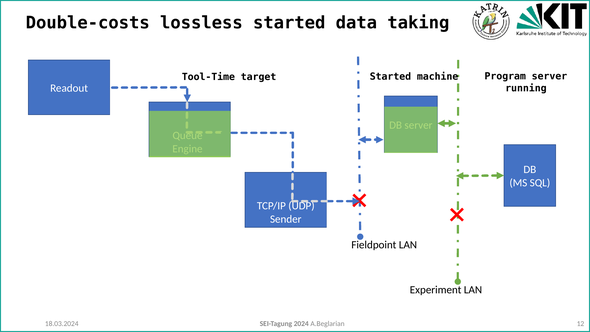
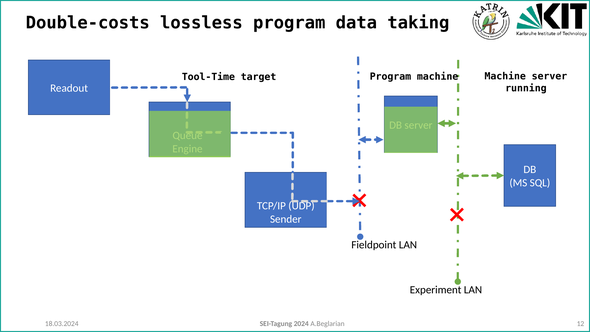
lossless started: started -> program
Started at (390, 77): Started -> Program
target Program: Program -> Machine
